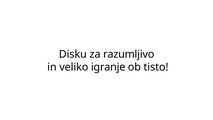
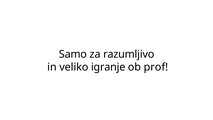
Disku: Disku -> Samo
tisto: tisto -> prof
